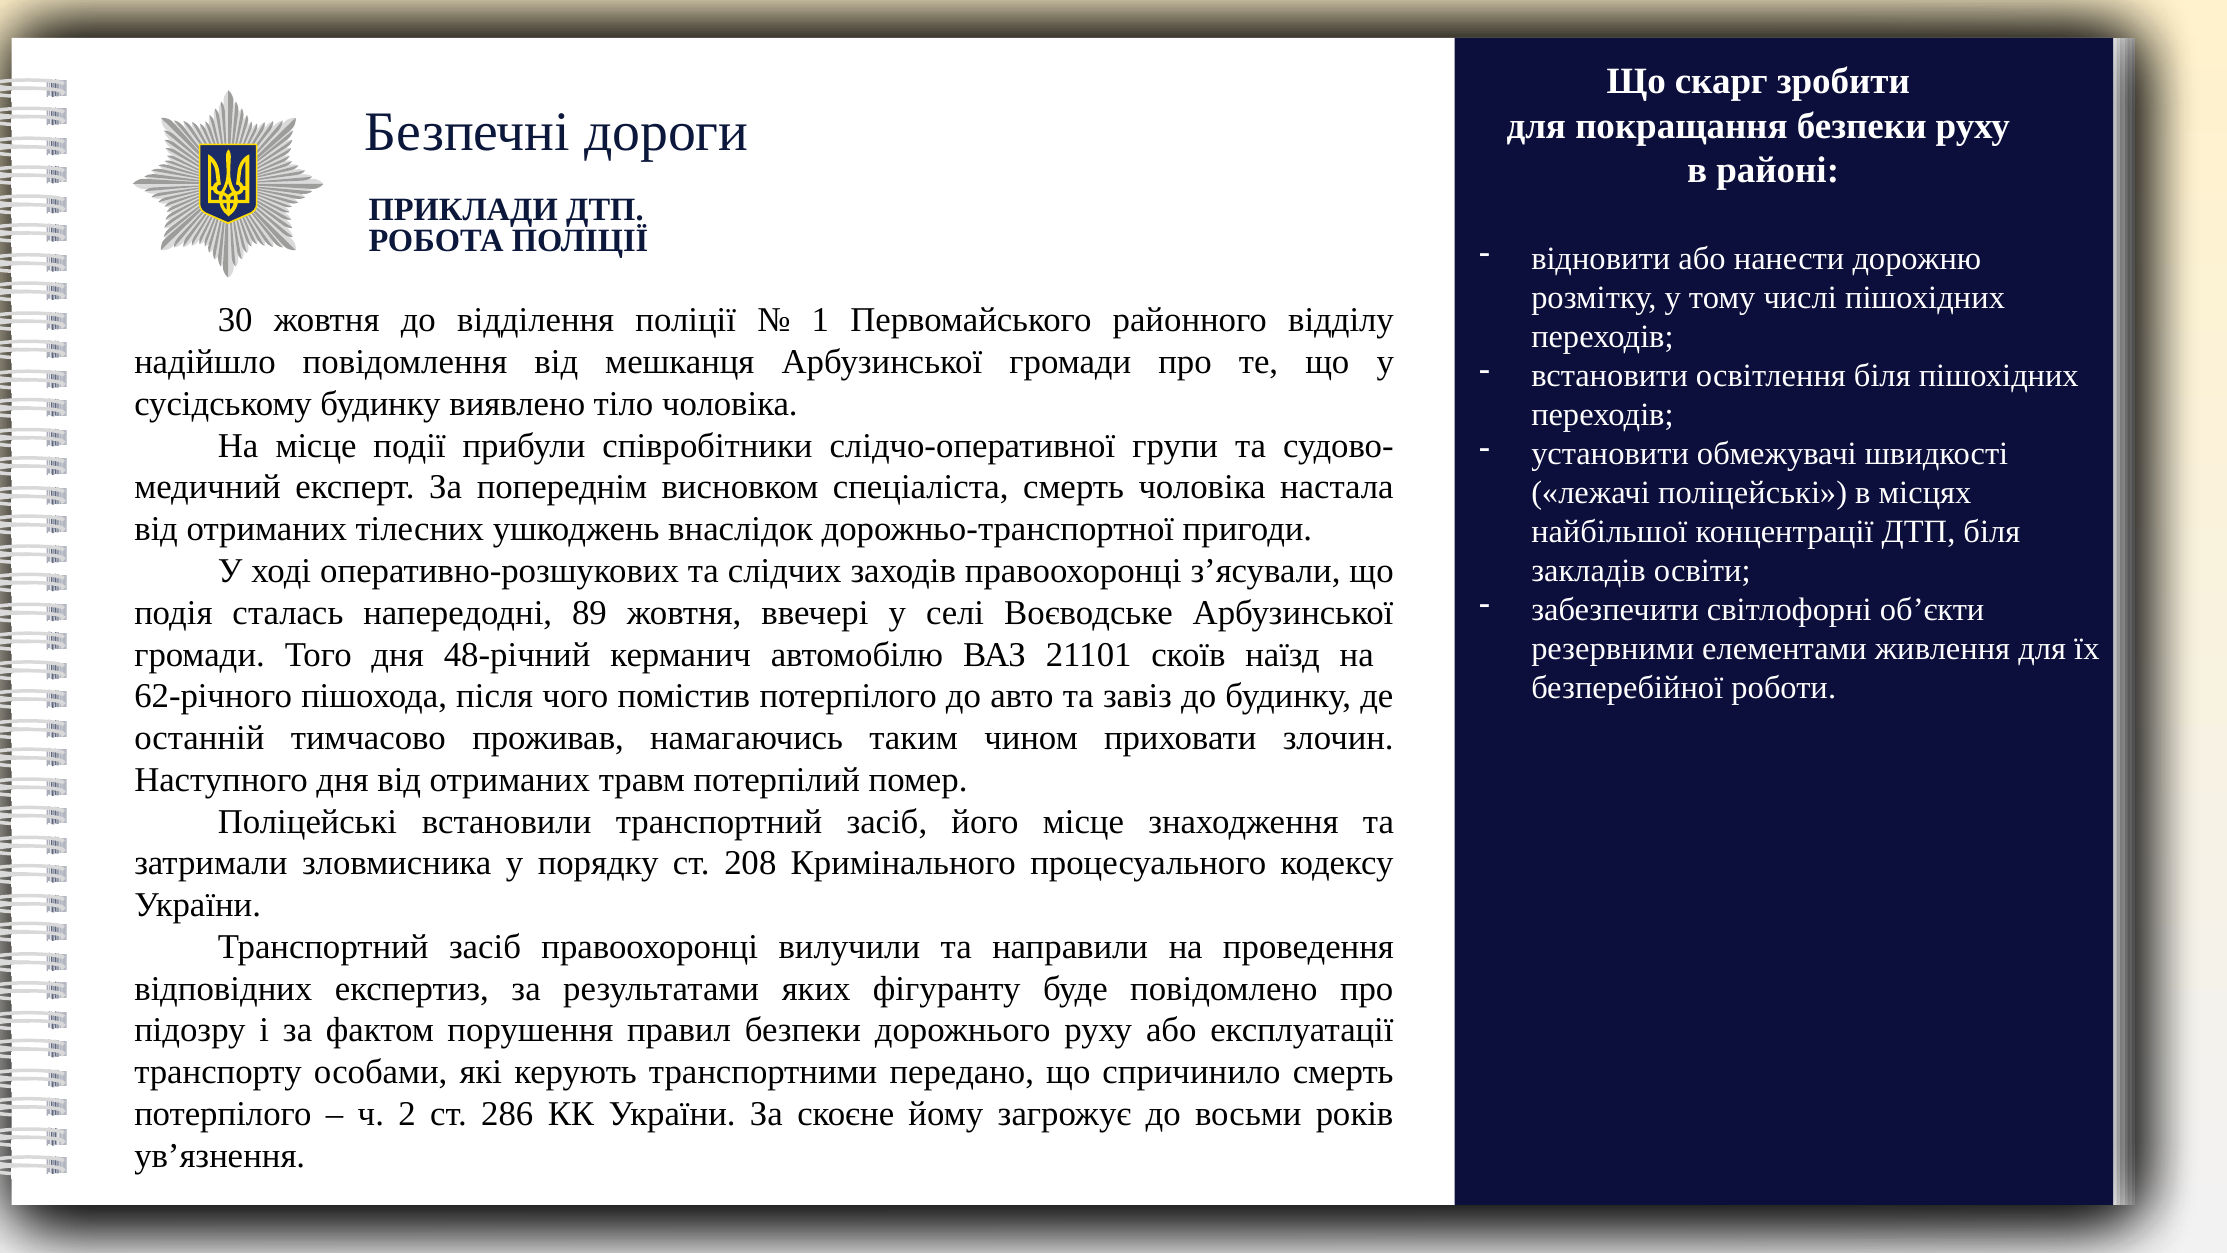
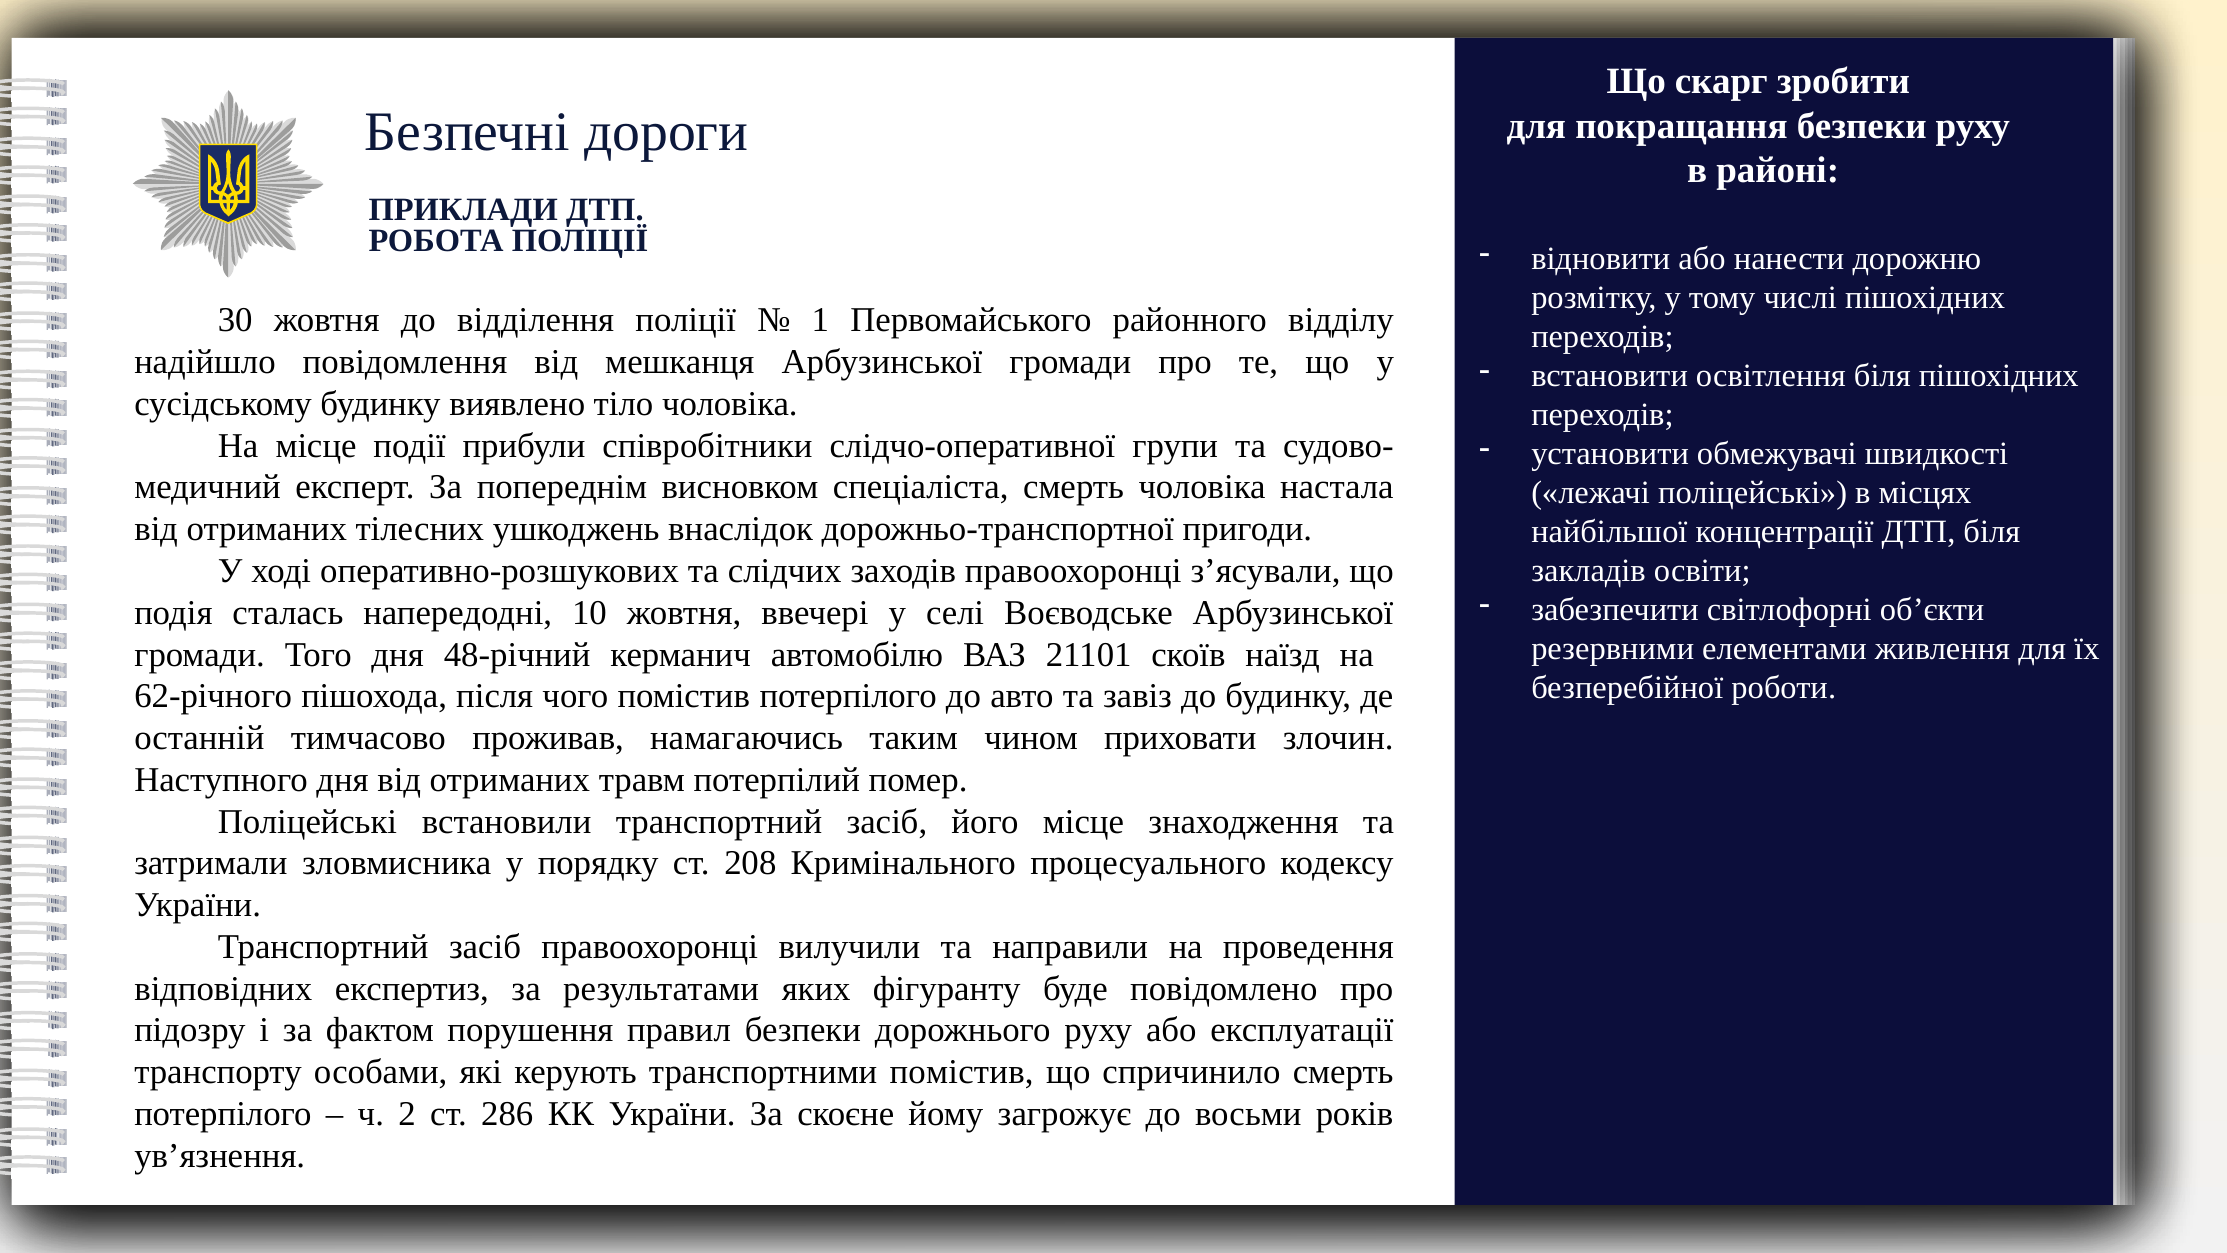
89: 89 -> 10
транспортними передано: передано -> помістив
